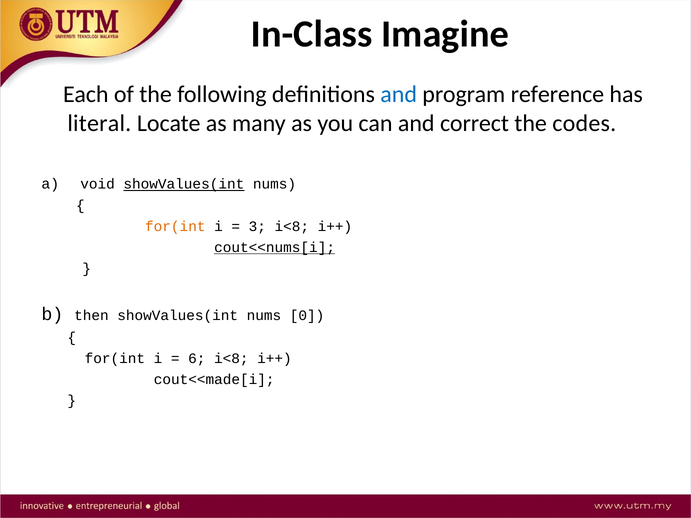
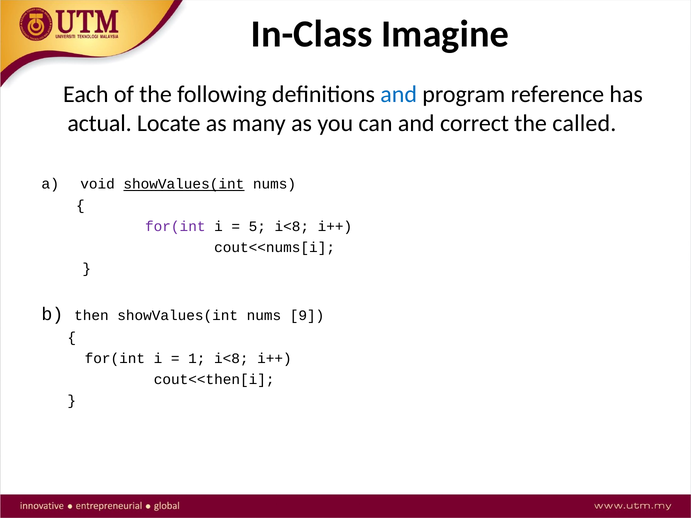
literal: literal -> actual
codes: codes -> called
for(int at (175, 227) colour: orange -> purple
3: 3 -> 5
cout<<nums[i underline: present -> none
0: 0 -> 9
6: 6 -> 1
cout<<made[i: cout<<made[i -> cout<<then[i
